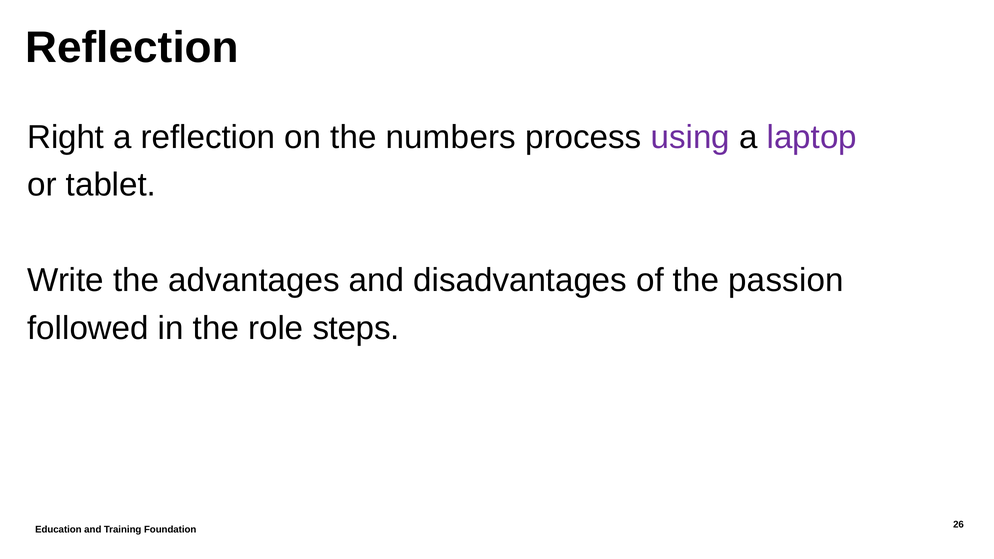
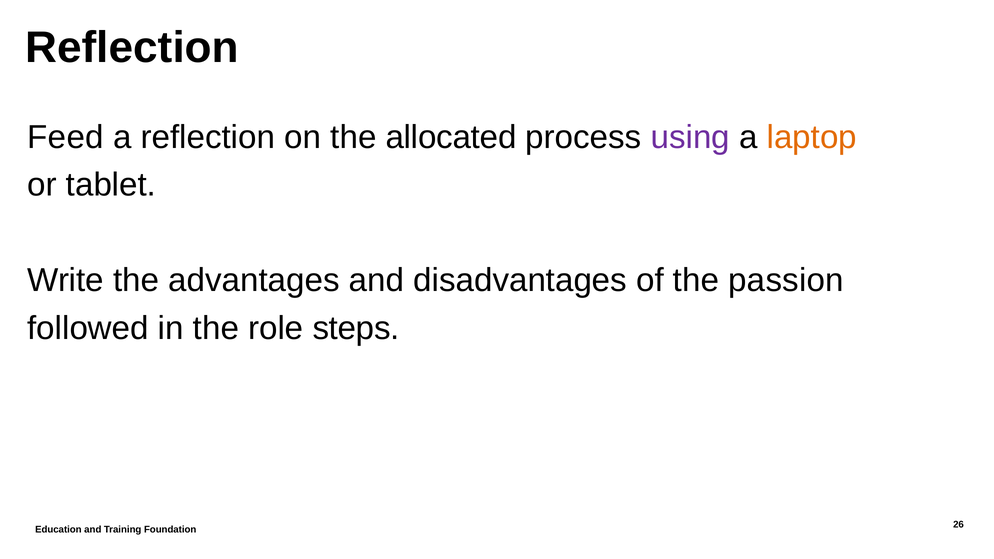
Right: Right -> Feed
numbers: numbers -> allocated
laptop colour: purple -> orange
